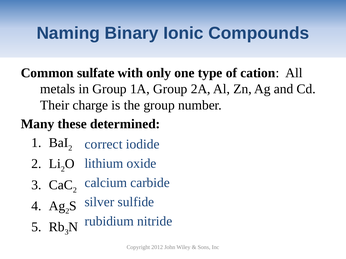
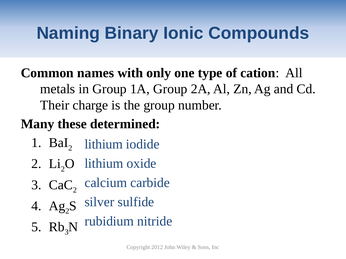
sulfate: sulfate -> names
correct at (104, 144): correct -> lithium
